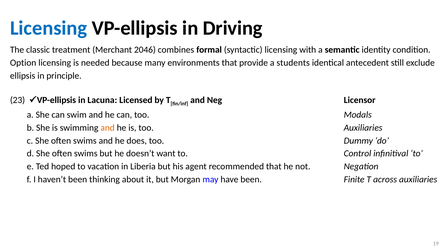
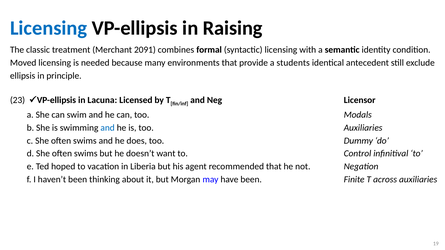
Driving: Driving -> Raising
2046: 2046 -> 2091
Option: Option -> Moved
and at (108, 128) colour: orange -> blue
